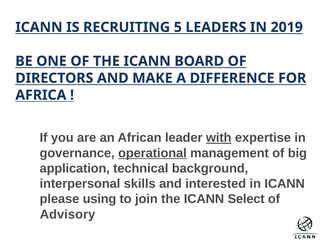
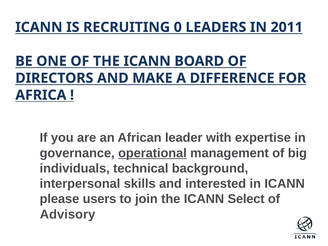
5: 5 -> 0
2019: 2019 -> 2011
with underline: present -> none
application: application -> individuals
using: using -> users
